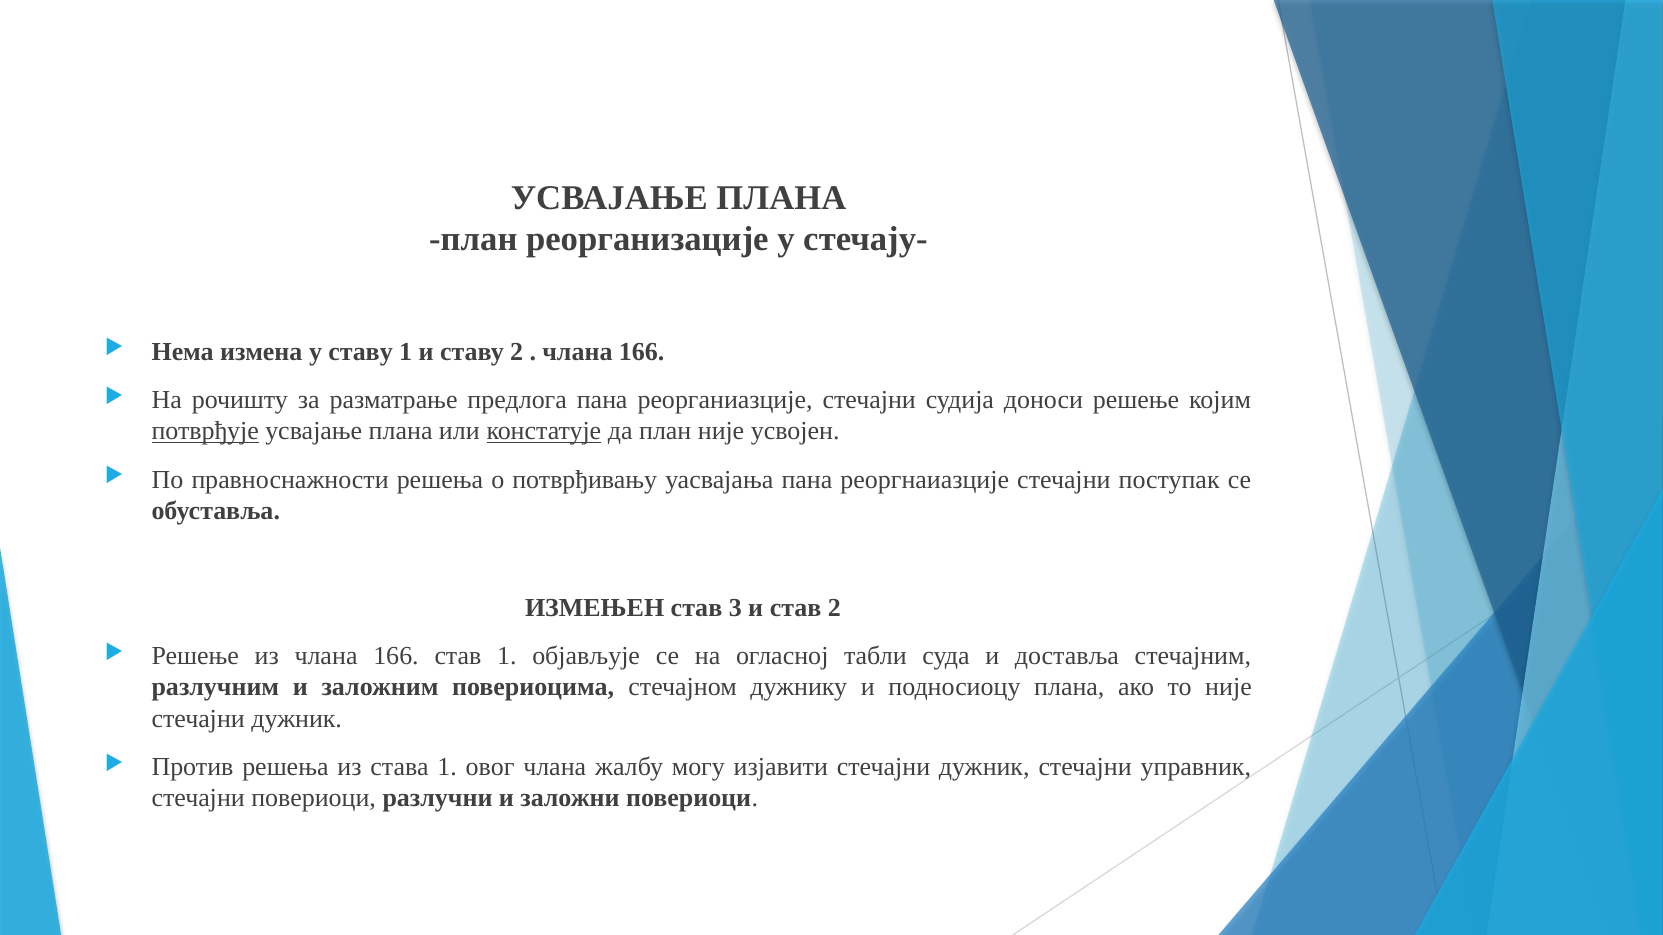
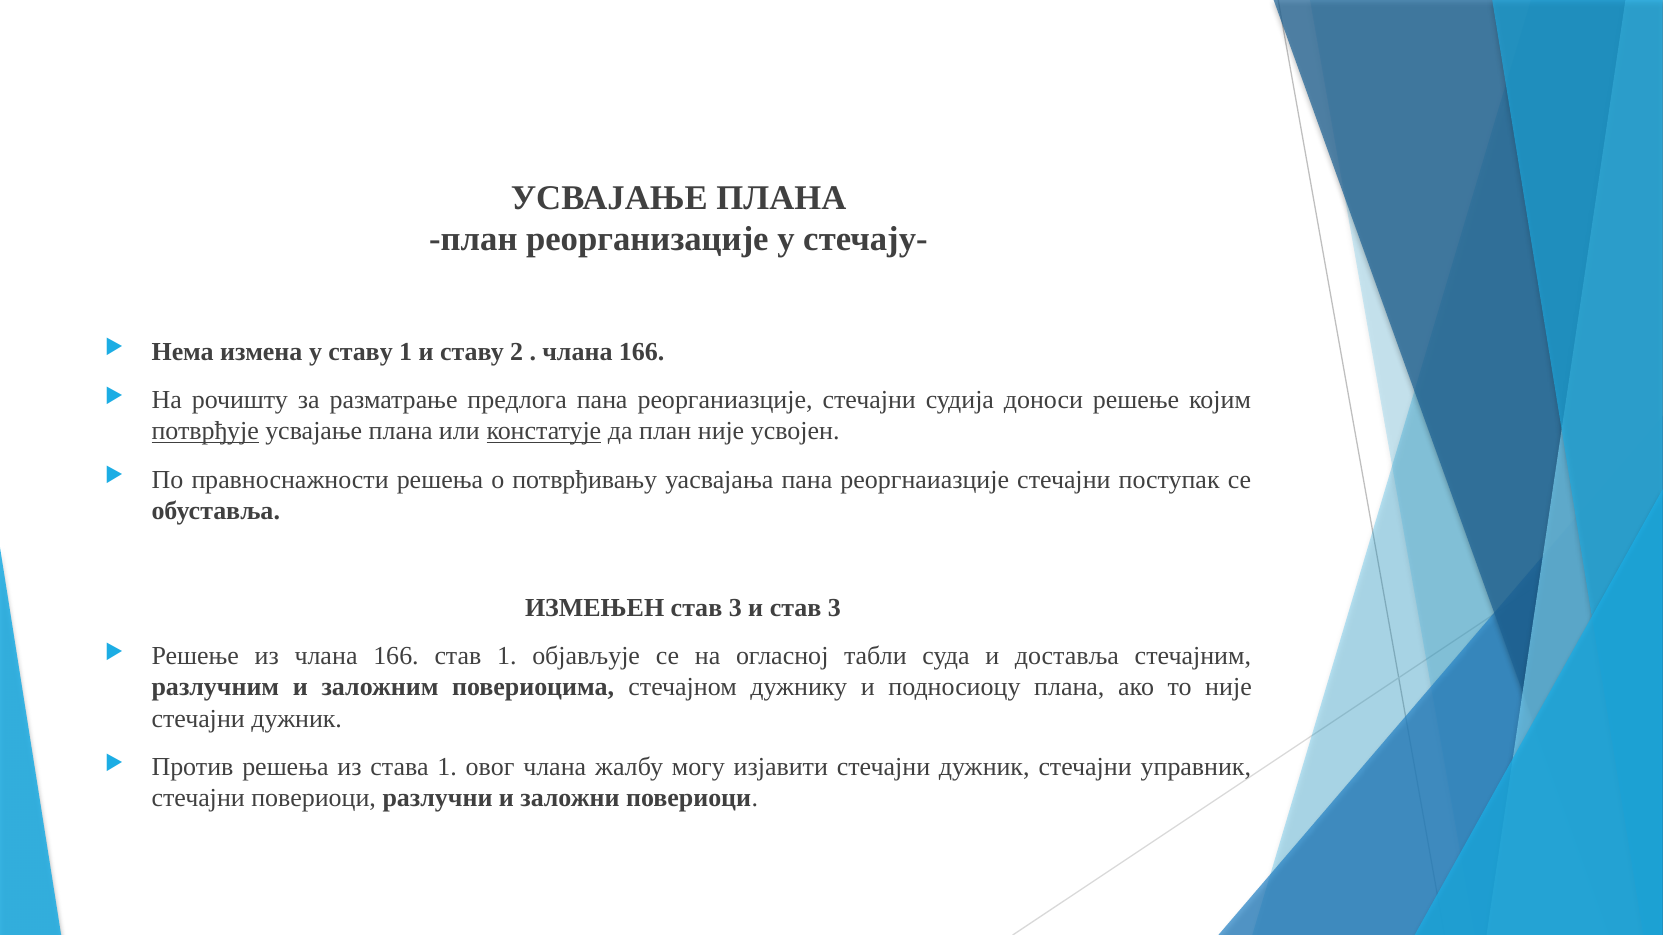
и став 2: 2 -> 3
